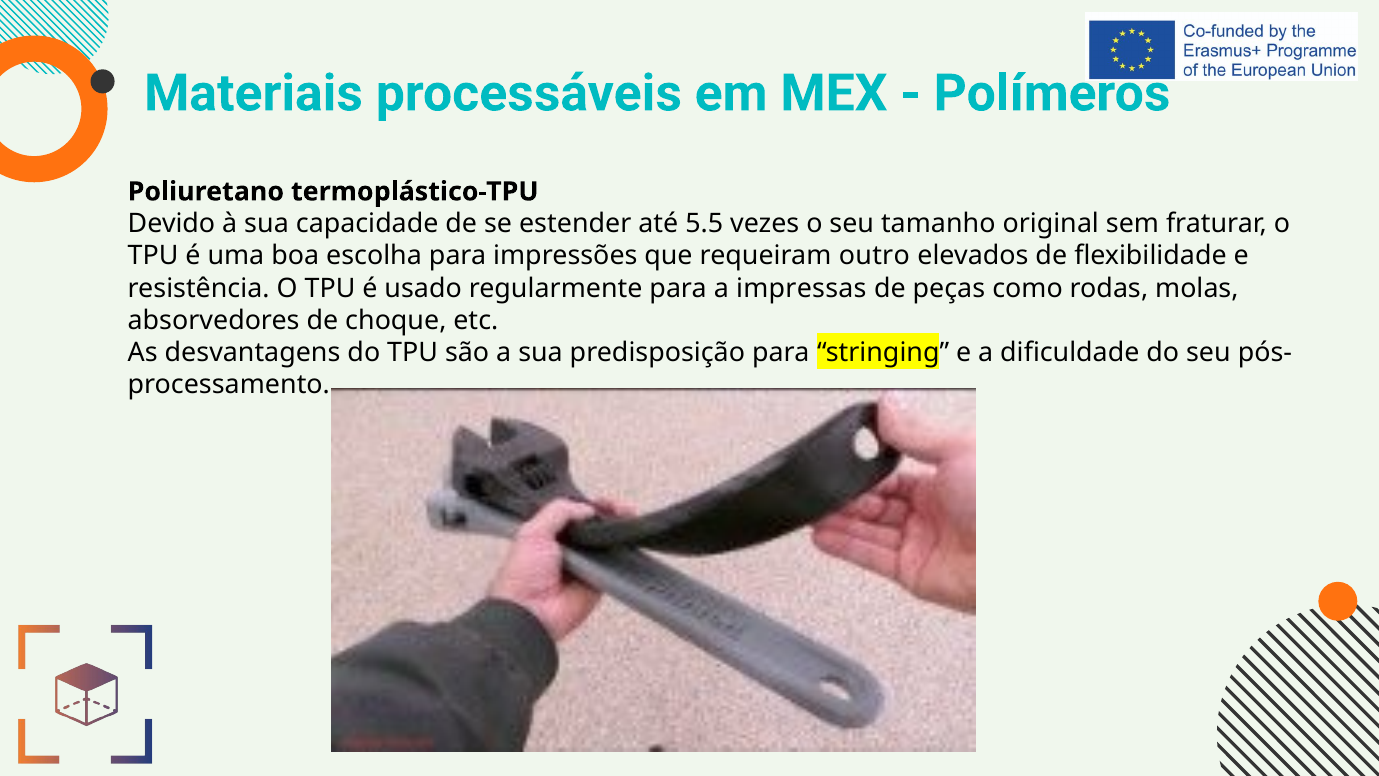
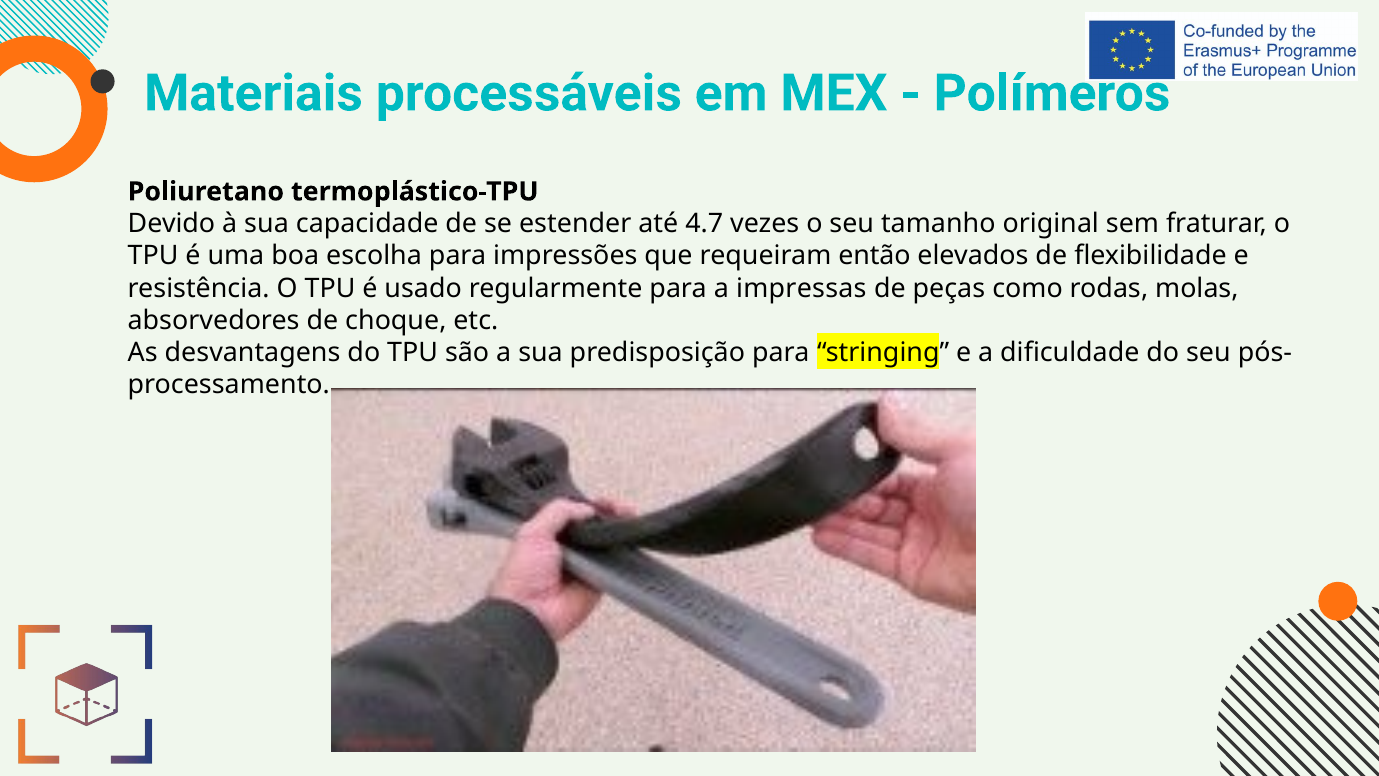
5.5: 5.5 -> 4.7
outro: outro -> então
